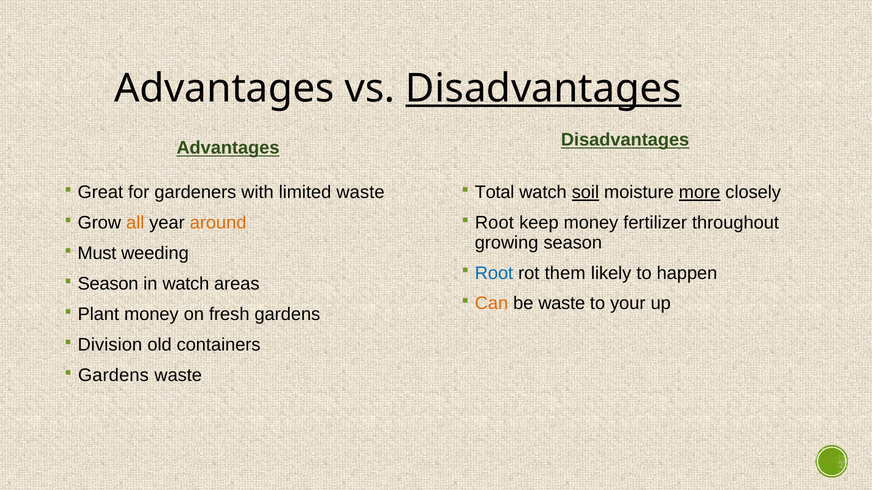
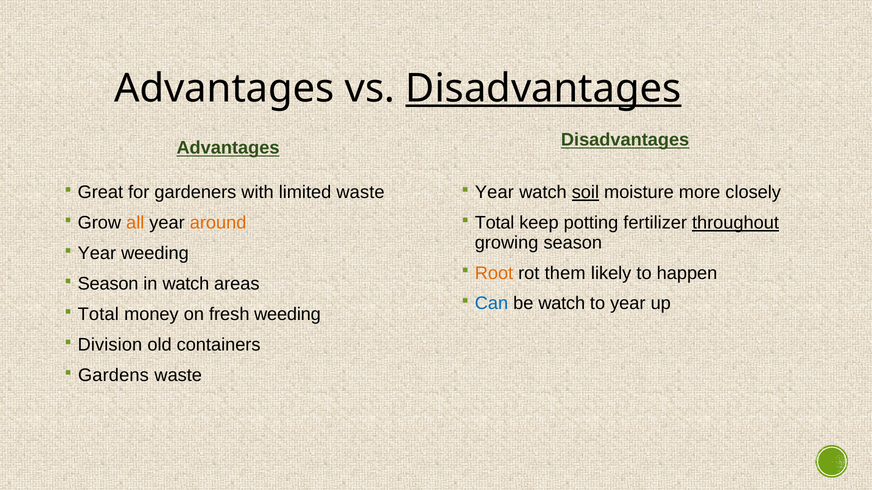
Total at (495, 193): Total -> Year
more underline: present -> none
Root at (494, 223): Root -> Total
keep money: money -> potting
throughout underline: none -> present
Must at (97, 254): Must -> Year
Root at (494, 273) colour: blue -> orange
Can colour: orange -> blue
be waste: waste -> watch
to your: your -> year
Plant at (98, 315): Plant -> Total
fresh gardens: gardens -> weeding
